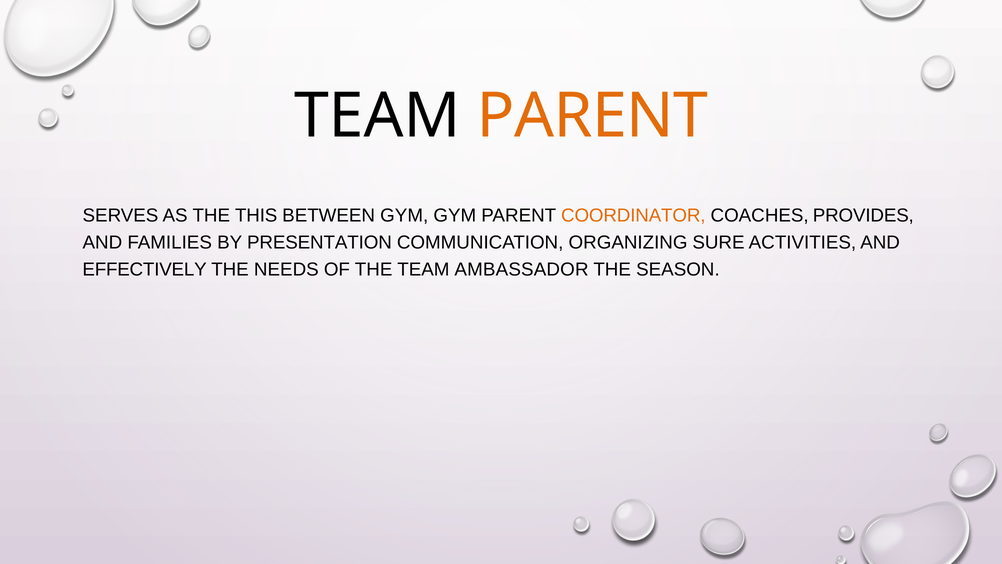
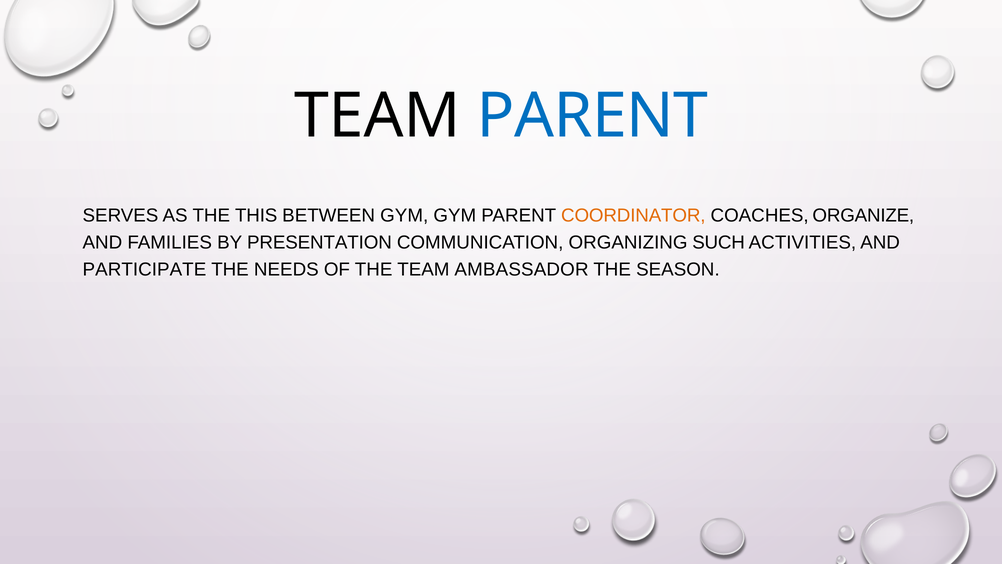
PARENT at (593, 116) colour: orange -> blue
PROVIDES: PROVIDES -> ORGANIZE
SURE: SURE -> SUCH
EFFECTIVELY: EFFECTIVELY -> PARTICIPATE
